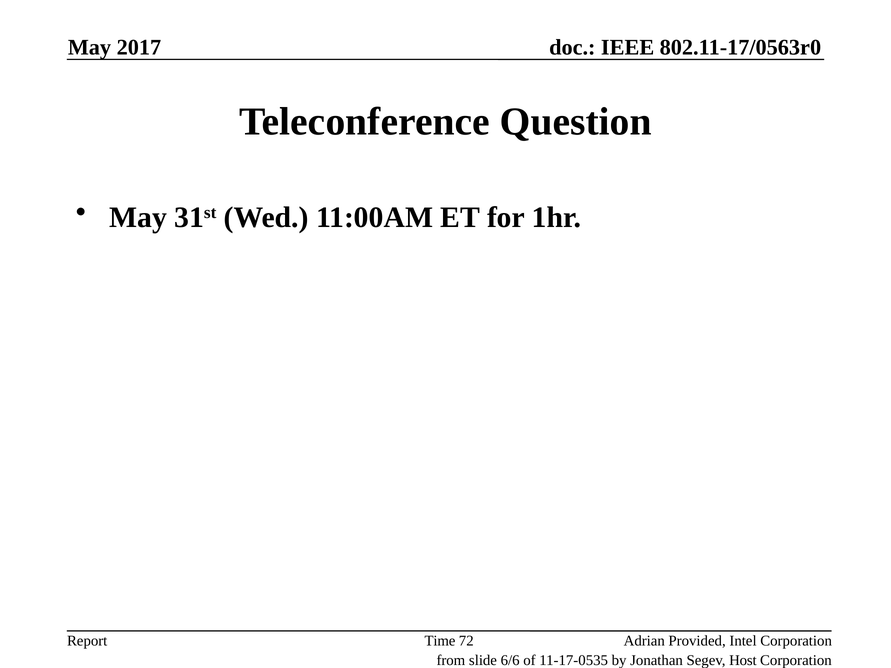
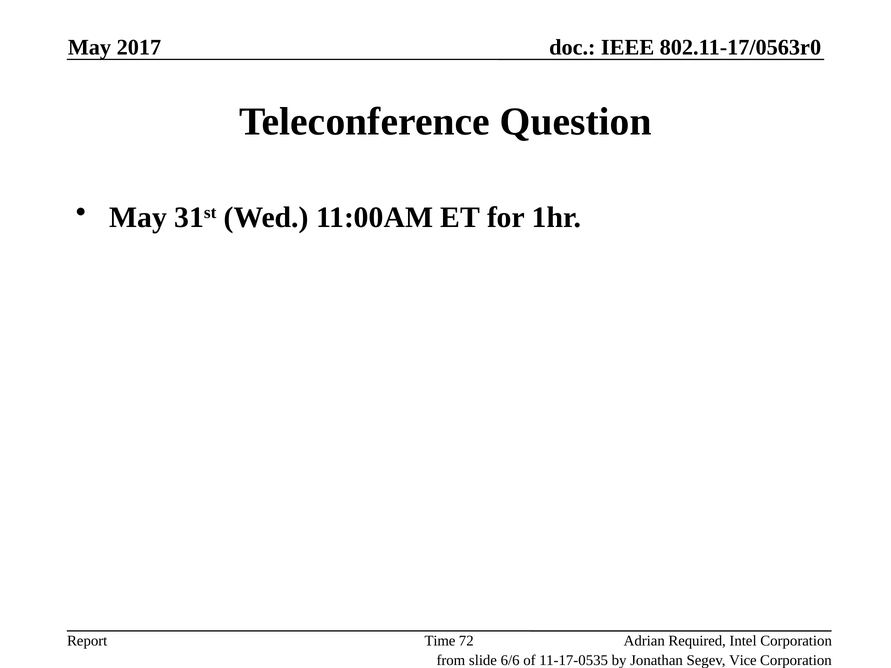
Provided: Provided -> Required
Host: Host -> Vice
